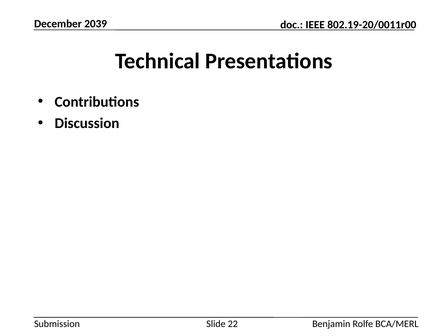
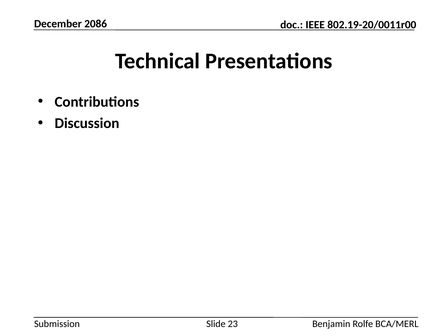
2039: 2039 -> 2086
22: 22 -> 23
